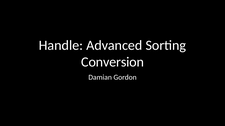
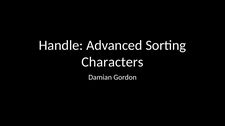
Conversion: Conversion -> Characters
